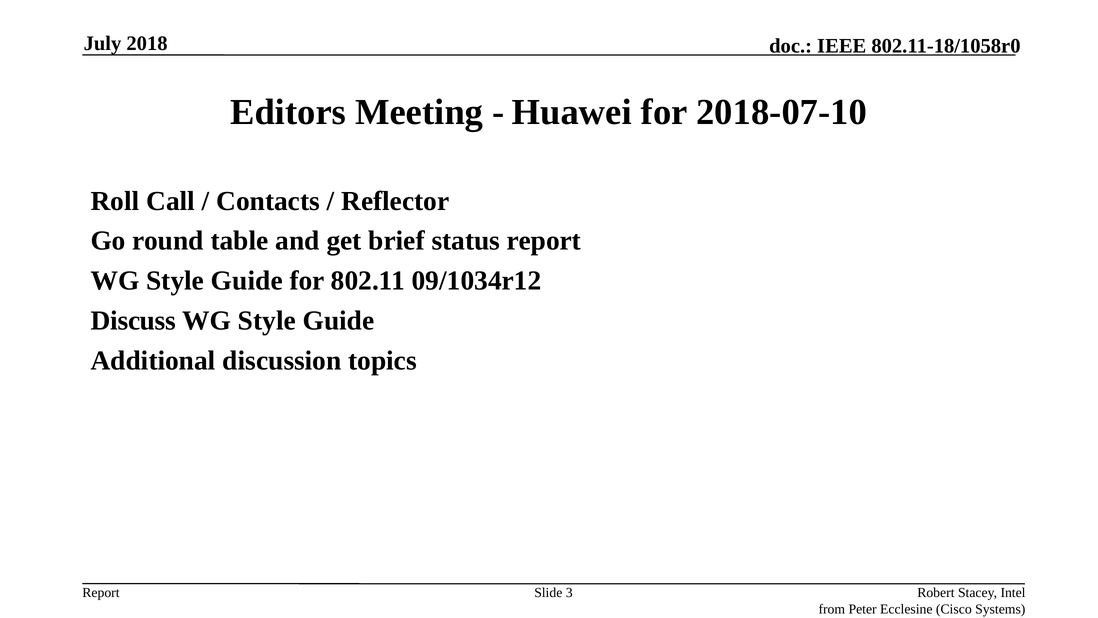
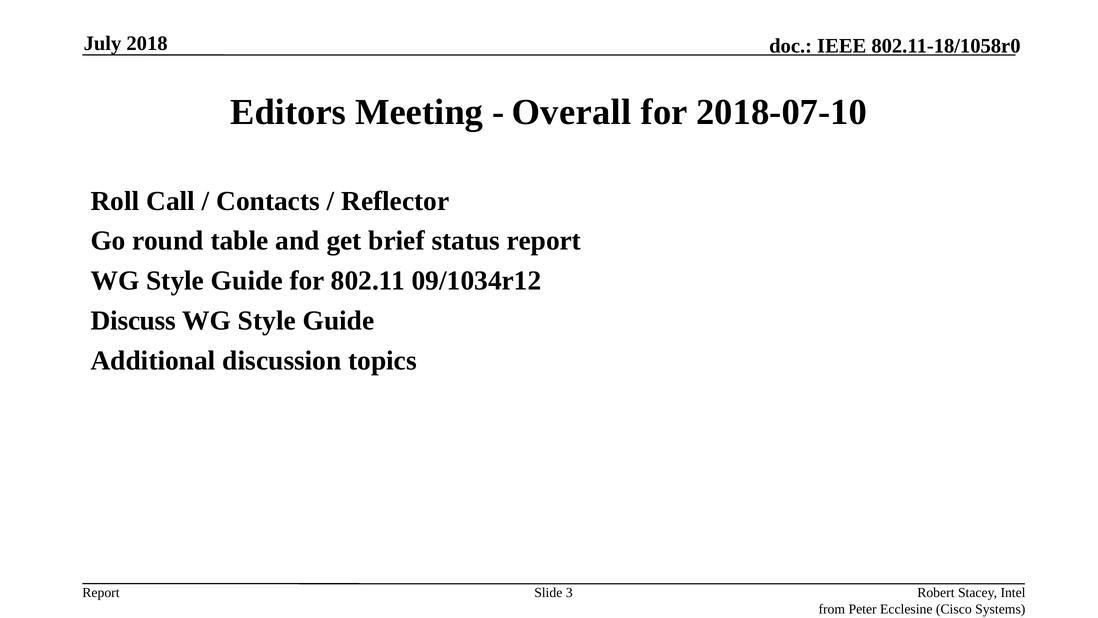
Huawei: Huawei -> Overall
